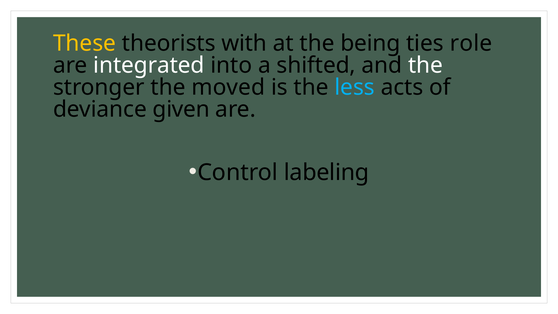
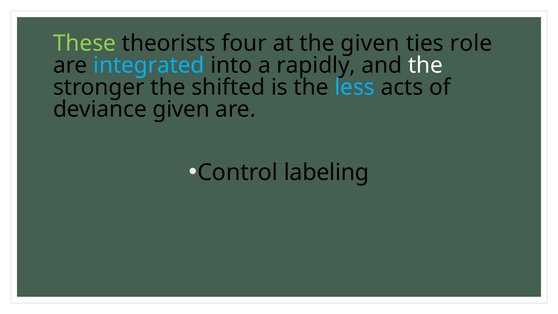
These colour: yellow -> light green
with: with -> four
the being: being -> given
integrated colour: white -> light blue
shifted: shifted -> rapidly
moved: moved -> shifted
